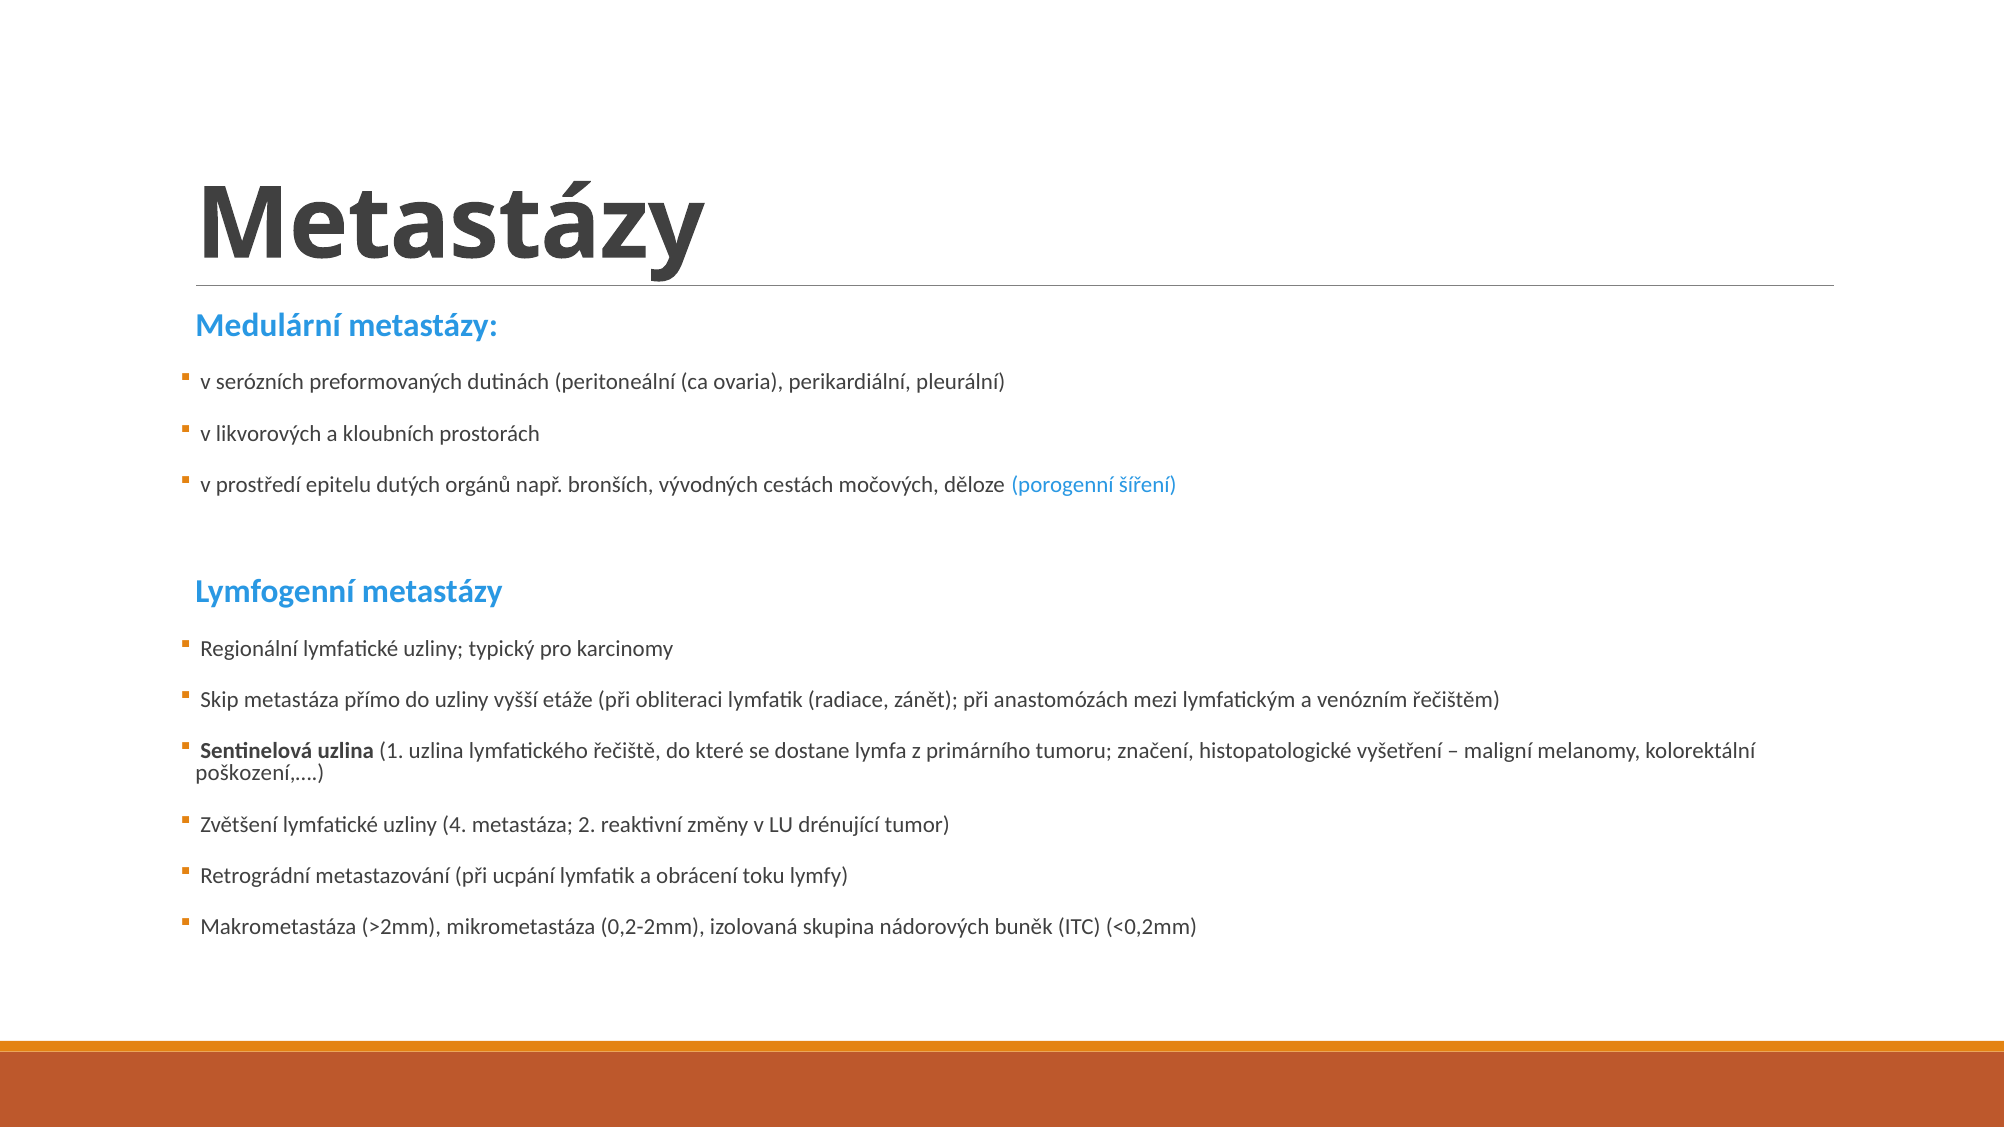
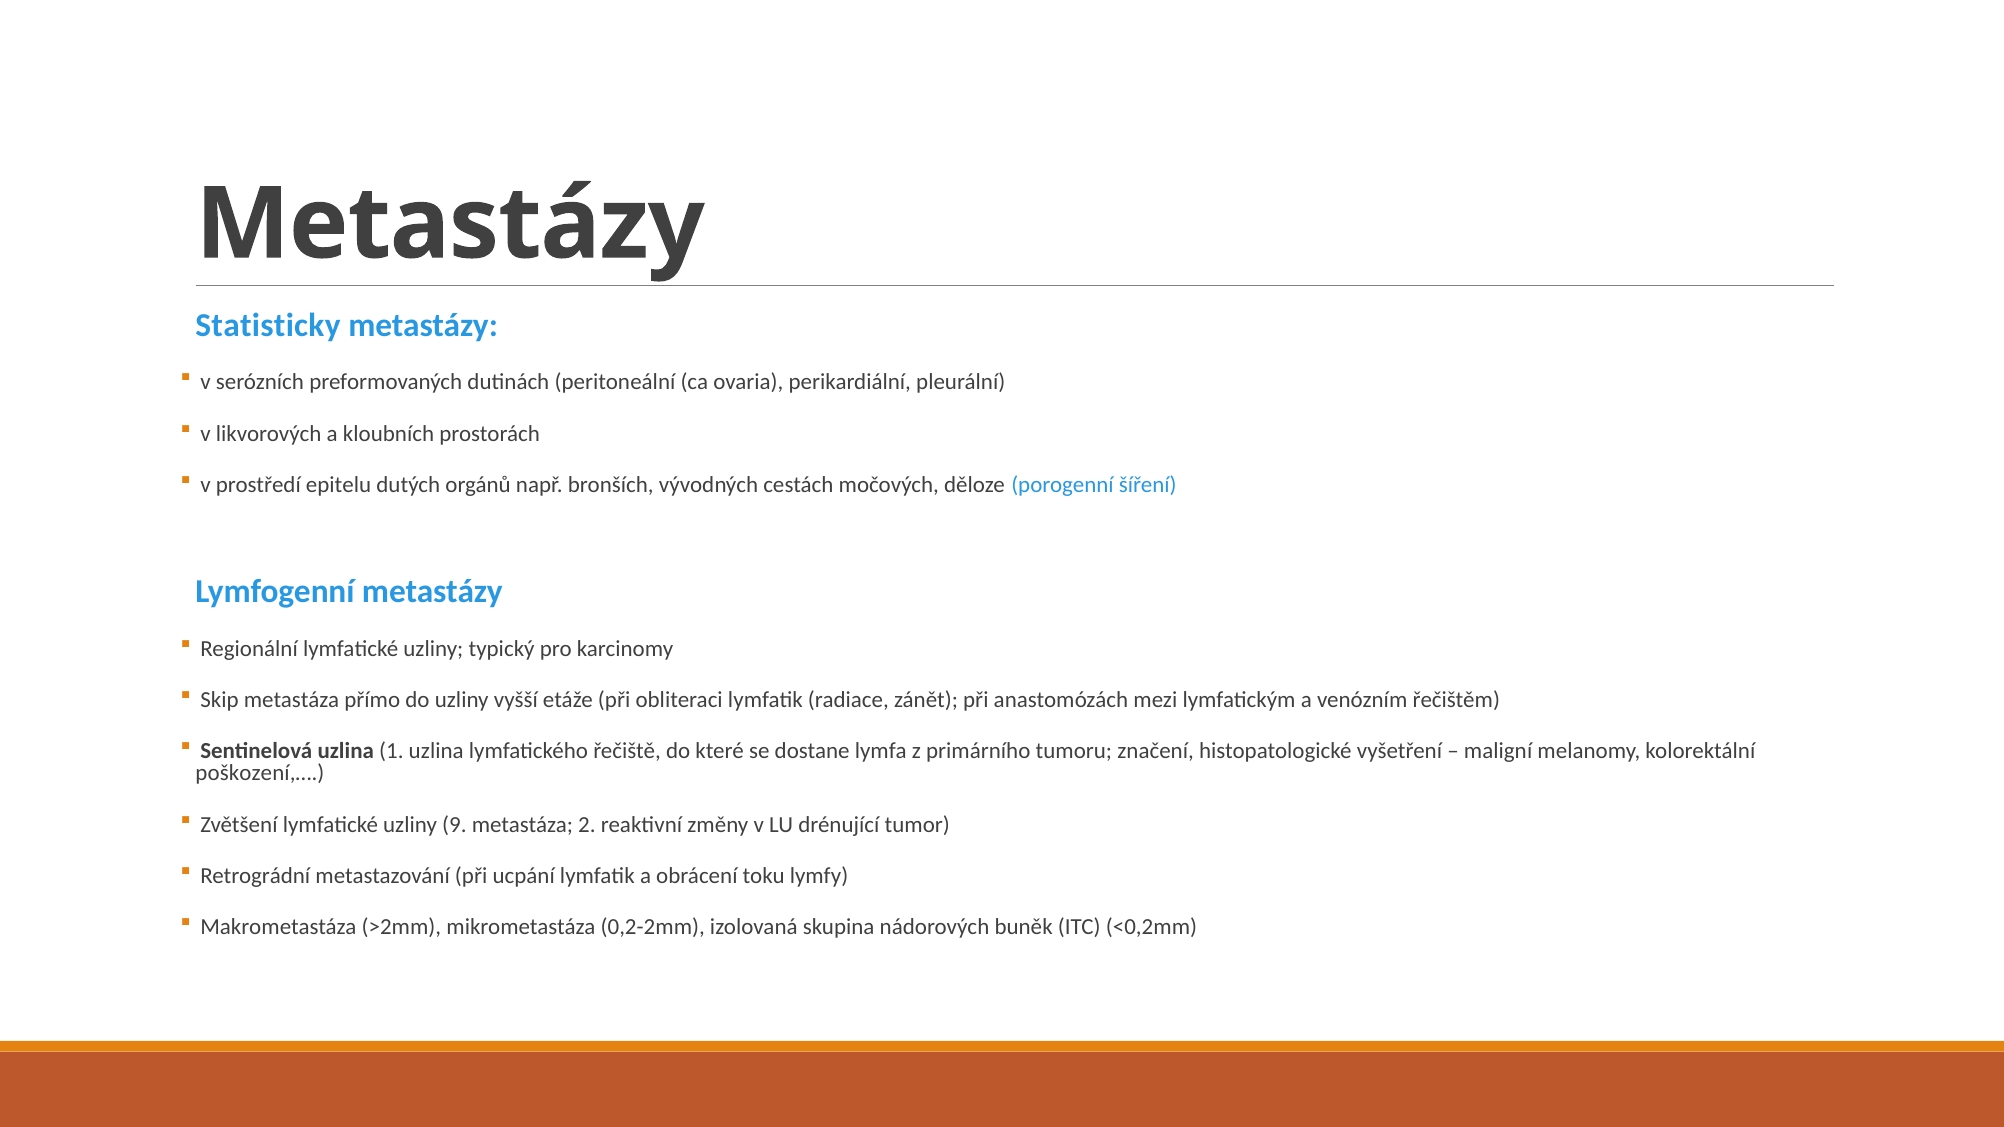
Medulární: Medulární -> Statisticky
4: 4 -> 9
